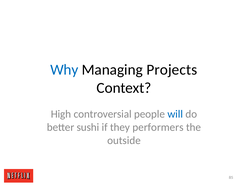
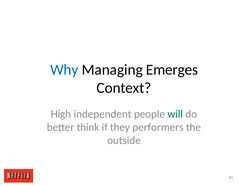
Projects: Projects -> Emerges
controversial: controversial -> independent
will colour: blue -> green
sushi: sushi -> think
